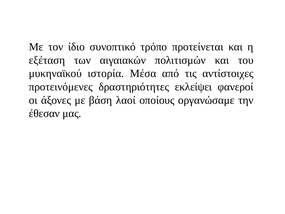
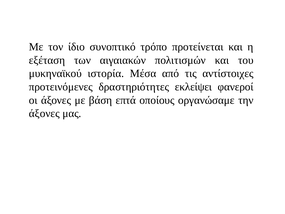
λαοί: λαοί -> επτά
έθεσαν at (44, 113): έθεσαν -> άξονες
